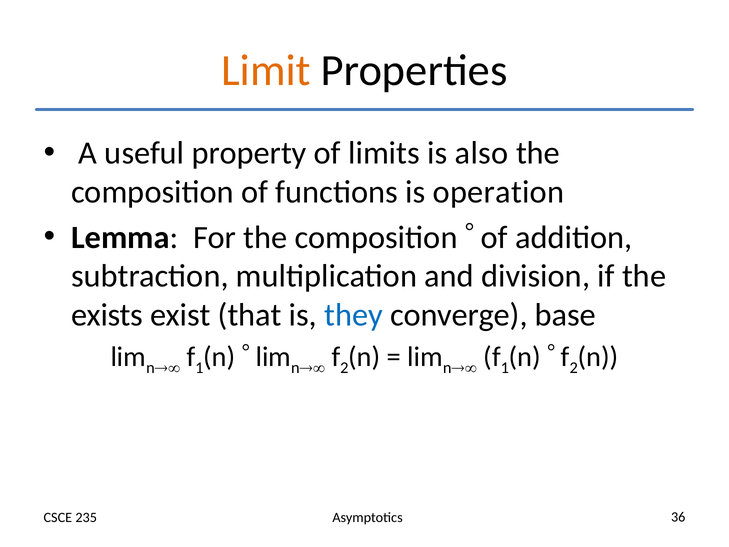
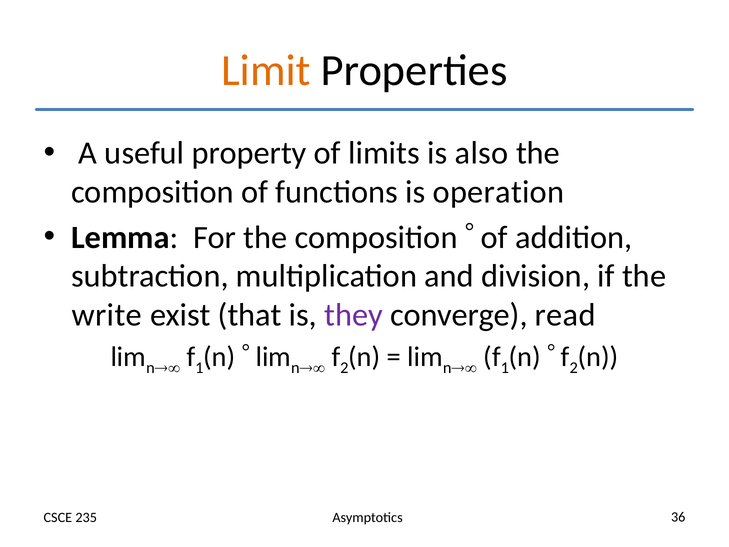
exists: exists -> write
they colour: blue -> purple
base: base -> read
